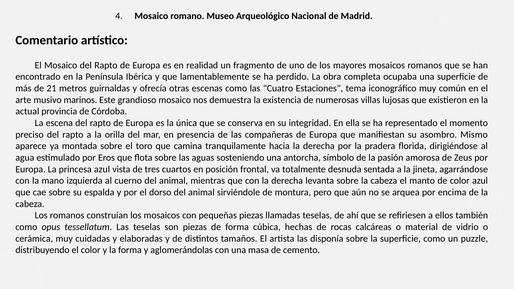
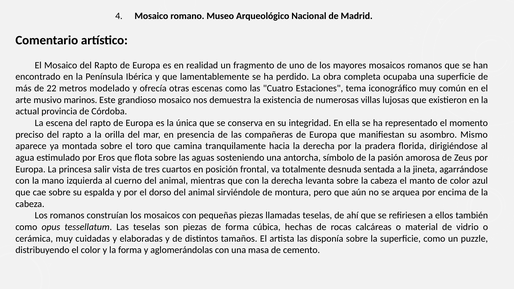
21: 21 -> 22
guirnaldas: guirnaldas -> modelado
princesa azul: azul -> salir
